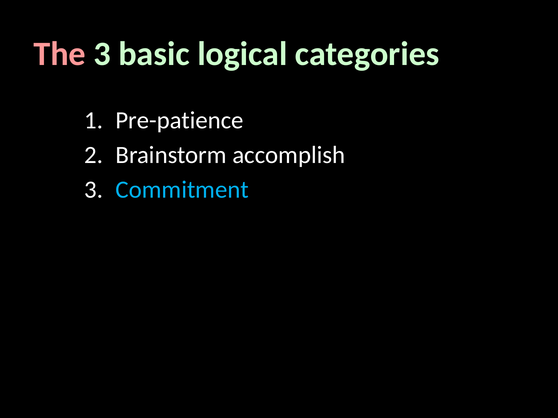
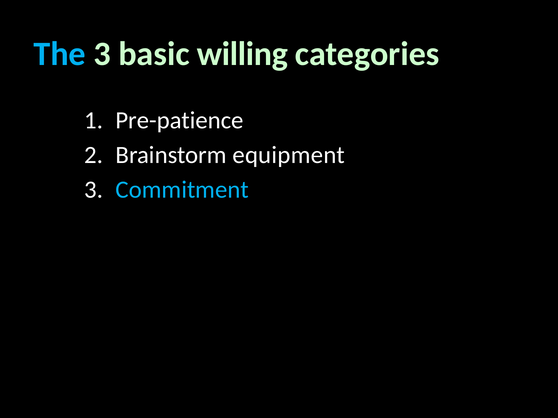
The colour: pink -> light blue
logical: logical -> willing
accomplish: accomplish -> equipment
